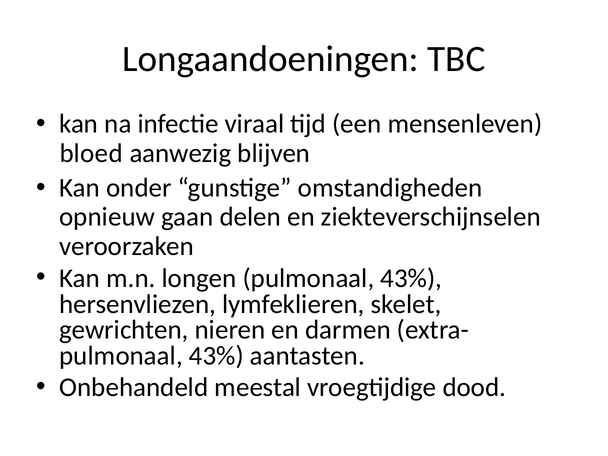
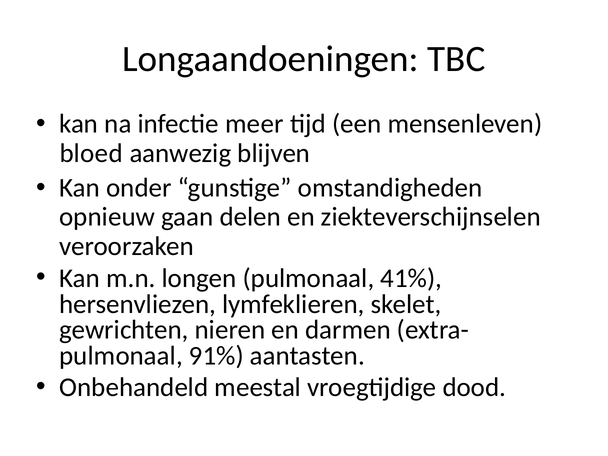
viraal: viraal -> meer
longen pulmonaal 43%: 43% -> 41%
43% at (216, 356): 43% -> 91%
